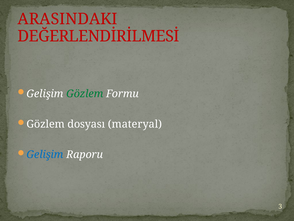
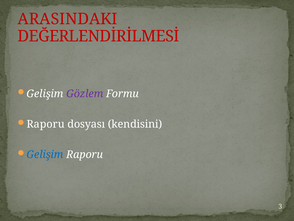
Gözlem at (85, 94) colour: green -> purple
Gözlem at (46, 124): Gözlem -> Raporu
materyal: materyal -> kendisini
